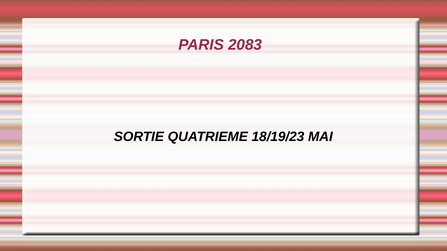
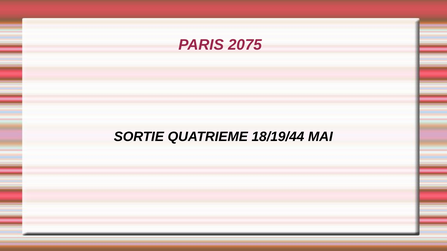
2083: 2083 -> 2075
18/19/23: 18/19/23 -> 18/19/44
